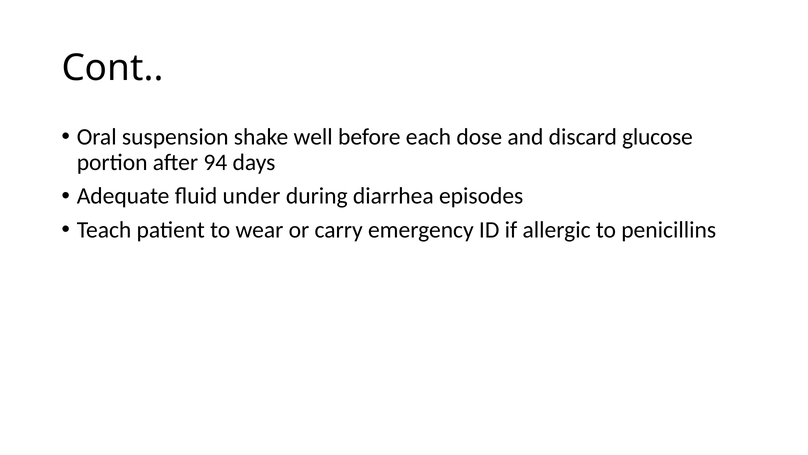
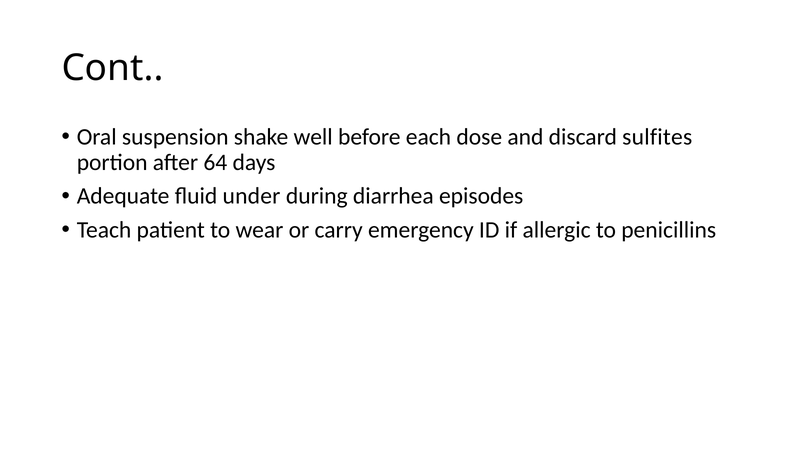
glucose: glucose -> sulfites
94: 94 -> 64
